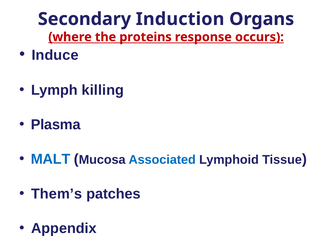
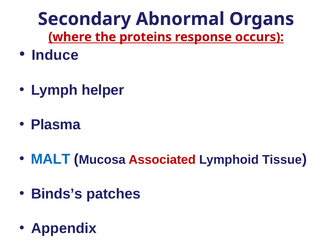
Induction: Induction -> Abnormal
killing: killing -> helper
Associated colour: blue -> red
Them’s: Them’s -> Binds’s
